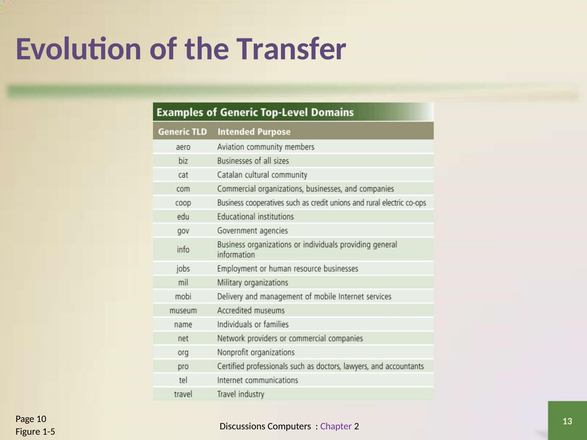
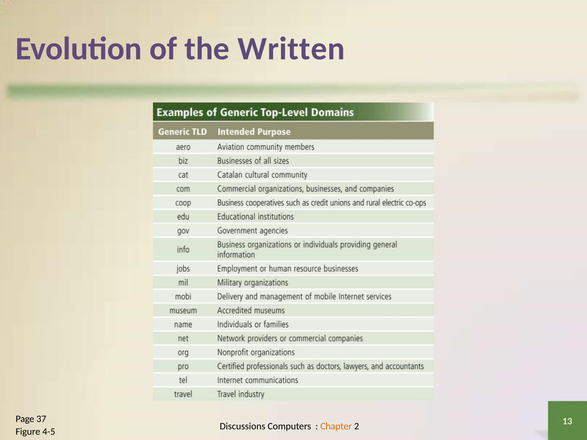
Transfer: Transfer -> Written
10: 10 -> 37
Chapter colour: purple -> orange
1-5: 1-5 -> 4-5
